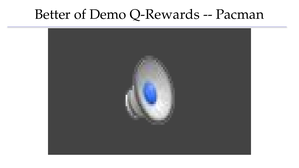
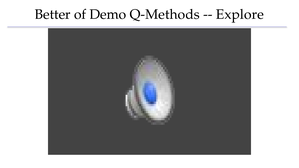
Q-Rewards: Q-Rewards -> Q-Methods
Pacman: Pacman -> Explore
